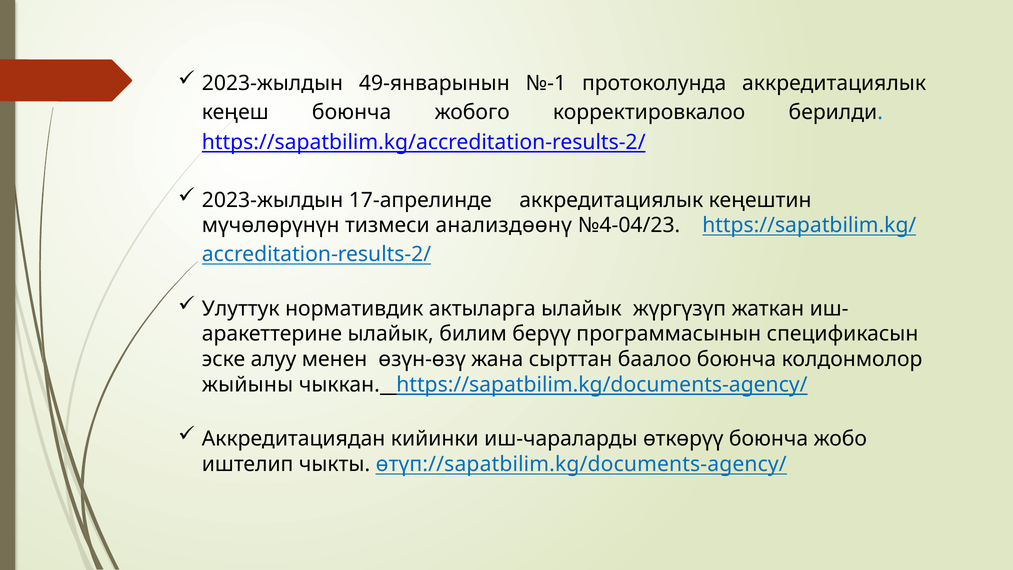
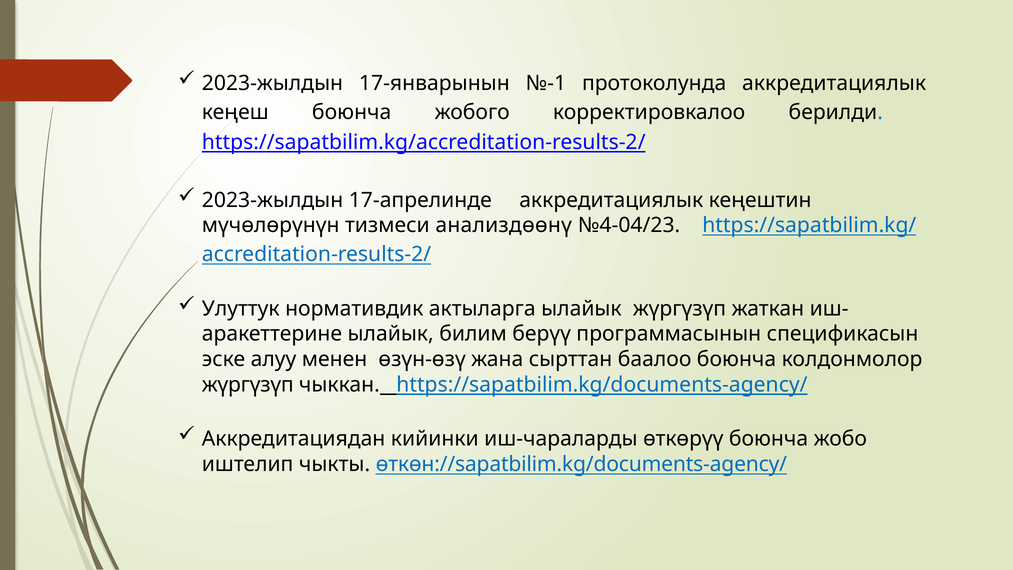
49-январынын: 49-январынын -> 17-январынын
жыйыны at (248, 385): жыйыны -> жүргүзүп
өтүп://sapatbilim.kg/documents-agency/: өтүп://sapatbilim.kg/documents-agency/ -> өткөн://sapatbilim.kg/documents-agency/
